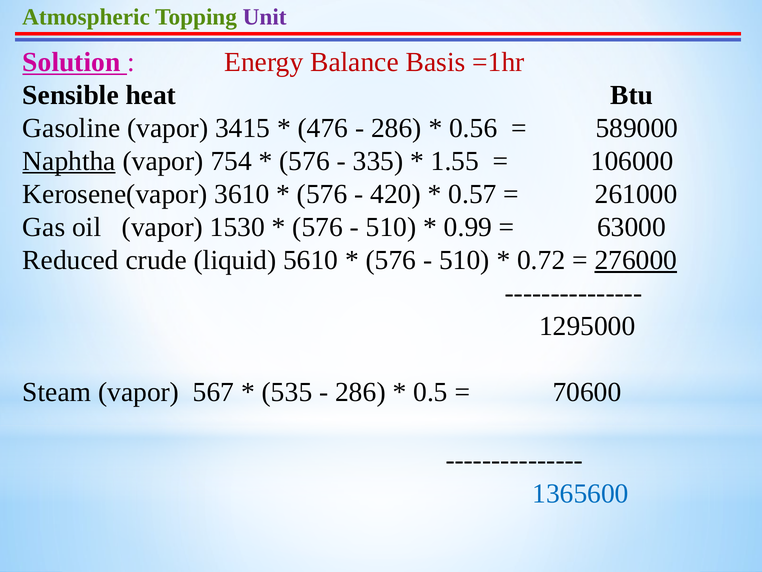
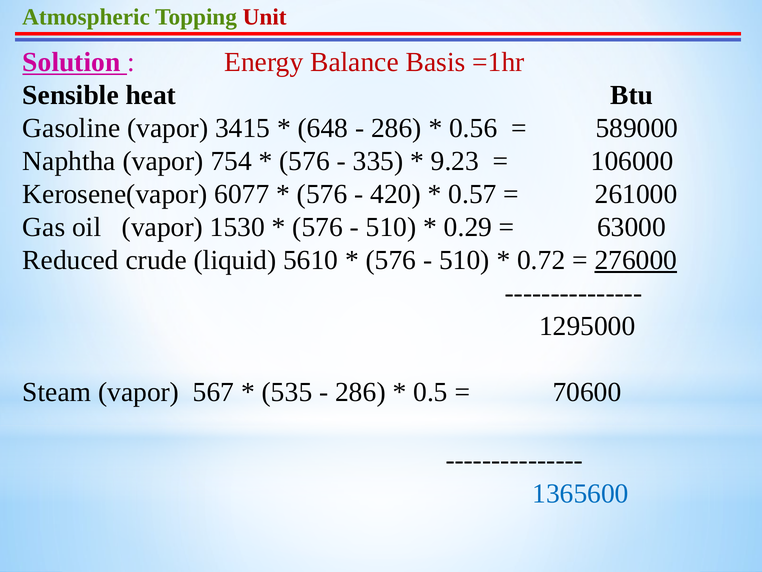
Unit colour: purple -> red
476: 476 -> 648
Naphtha underline: present -> none
1.55: 1.55 -> 9.23
3610: 3610 -> 6077
0.99: 0.99 -> 0.29
